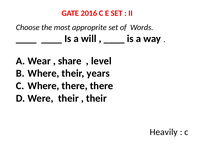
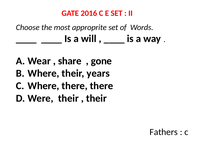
level: level -> gone
Heavily: Heavily -> Fathers
